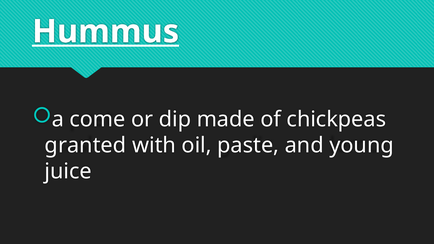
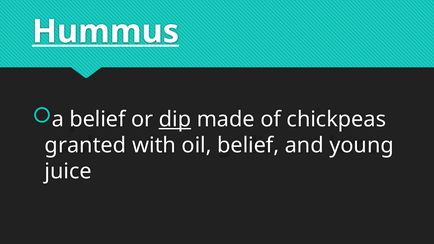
a come: come -> belief
dip underline: none -> present
oil paste: paste -> belief
